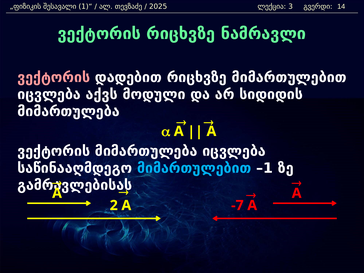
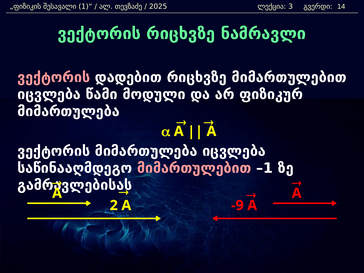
აქვს: აქვს -> წამი
სიდიდის: სიდიდის -> ფიზიკურ
მიმართულებით at (194, 168) colour: light blue -> pink
-7: -7 -> -9
